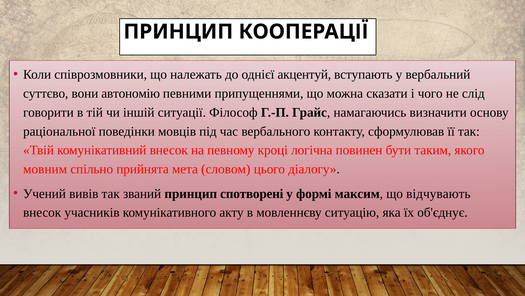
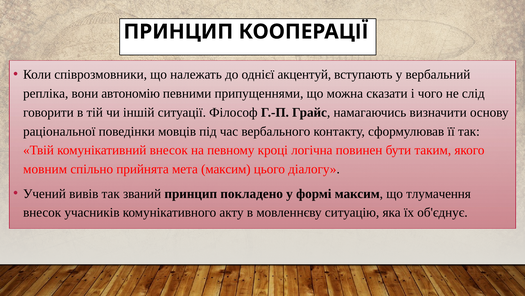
суттєво: суттєво -> репліка
мета словом: словом -> максим
спотворені: спотворені -> покладено
відчувають: відчувають -> тлумачення
